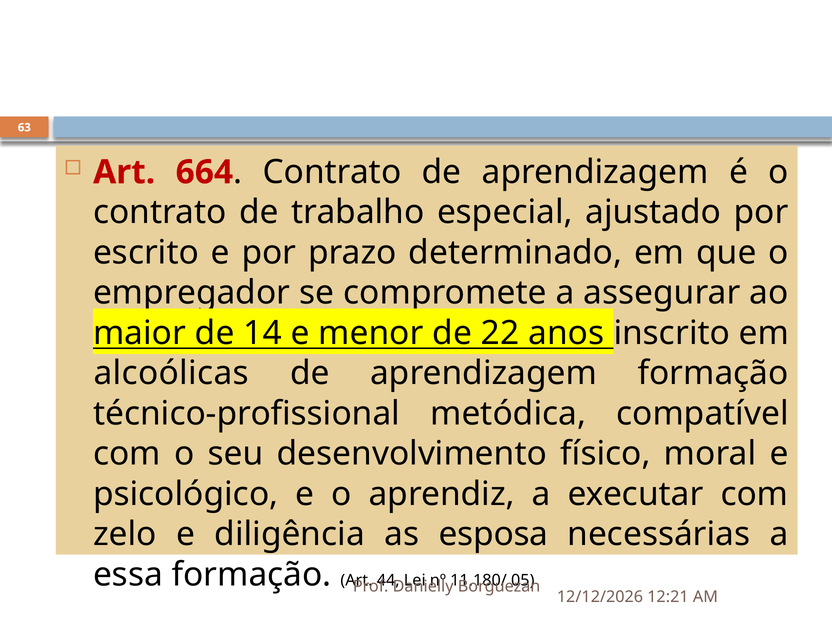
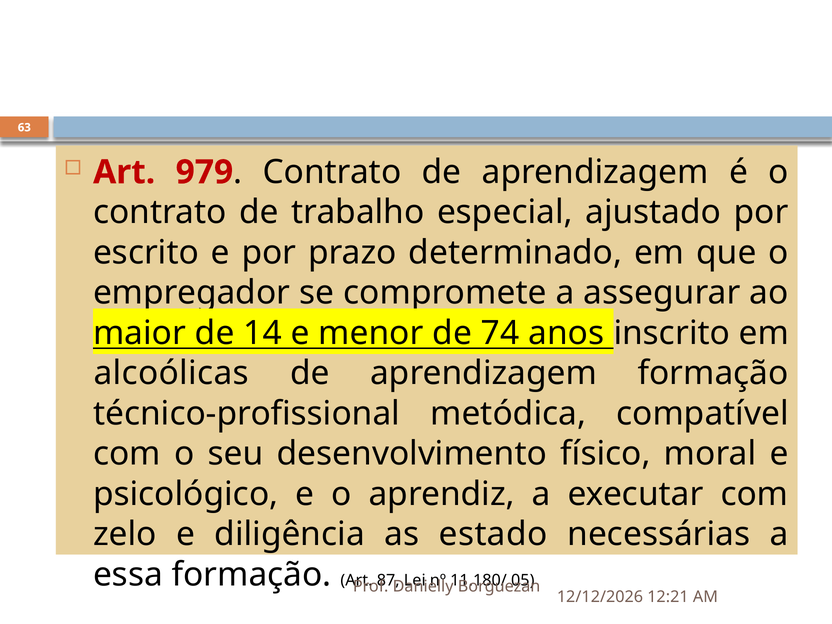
664: 664 -> 979
22: 22 -> 74
esposa: esposa -> estado
44: 44 -> 87
